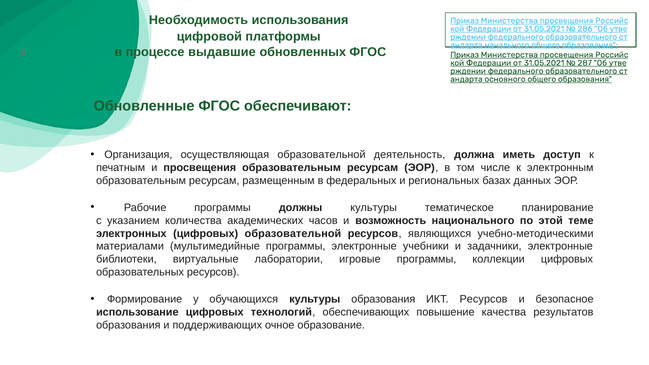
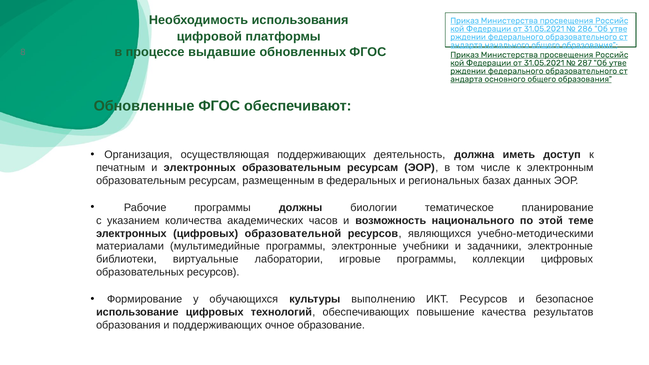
осуществляющая образовательной: образовательной -> поддерживающих
и просвещения: просвещения -> электронных
должны культуры: культуры -> биологии
культуры образования: образования -> выполнению
